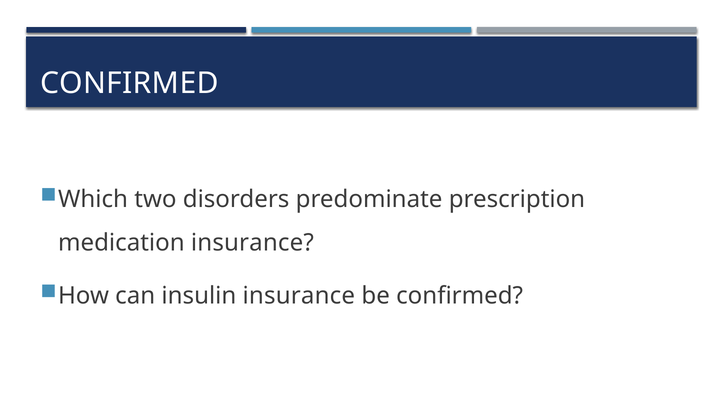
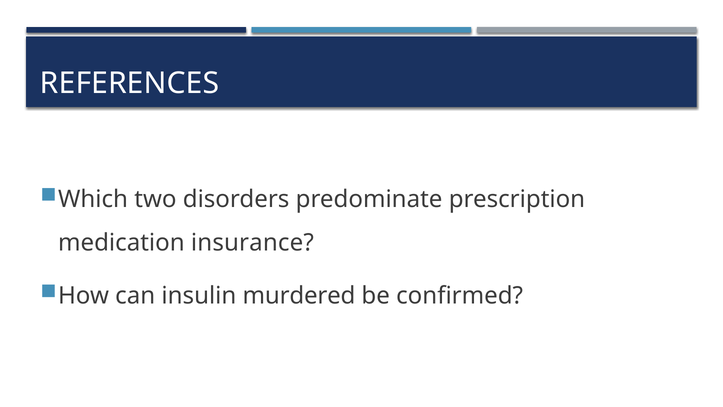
CONFIRMED at (129, 83): CONFIRMED -> REFERENCES
insulin insurance: insurance -> murdered
